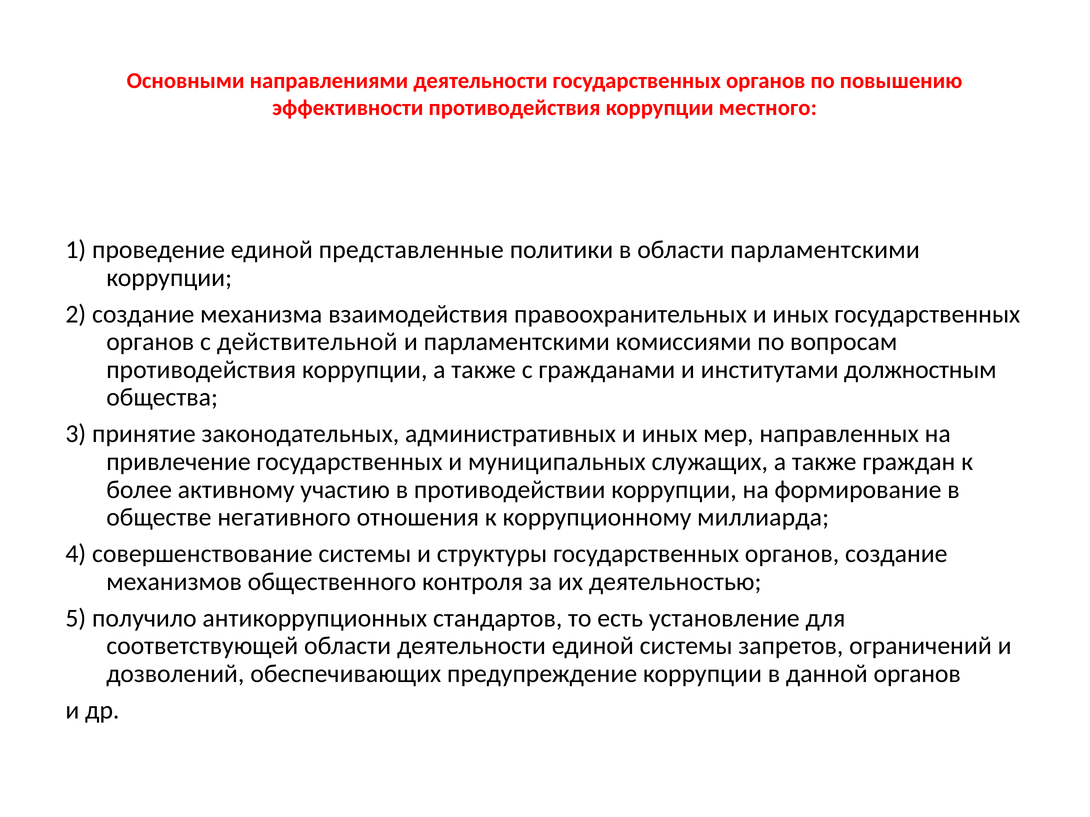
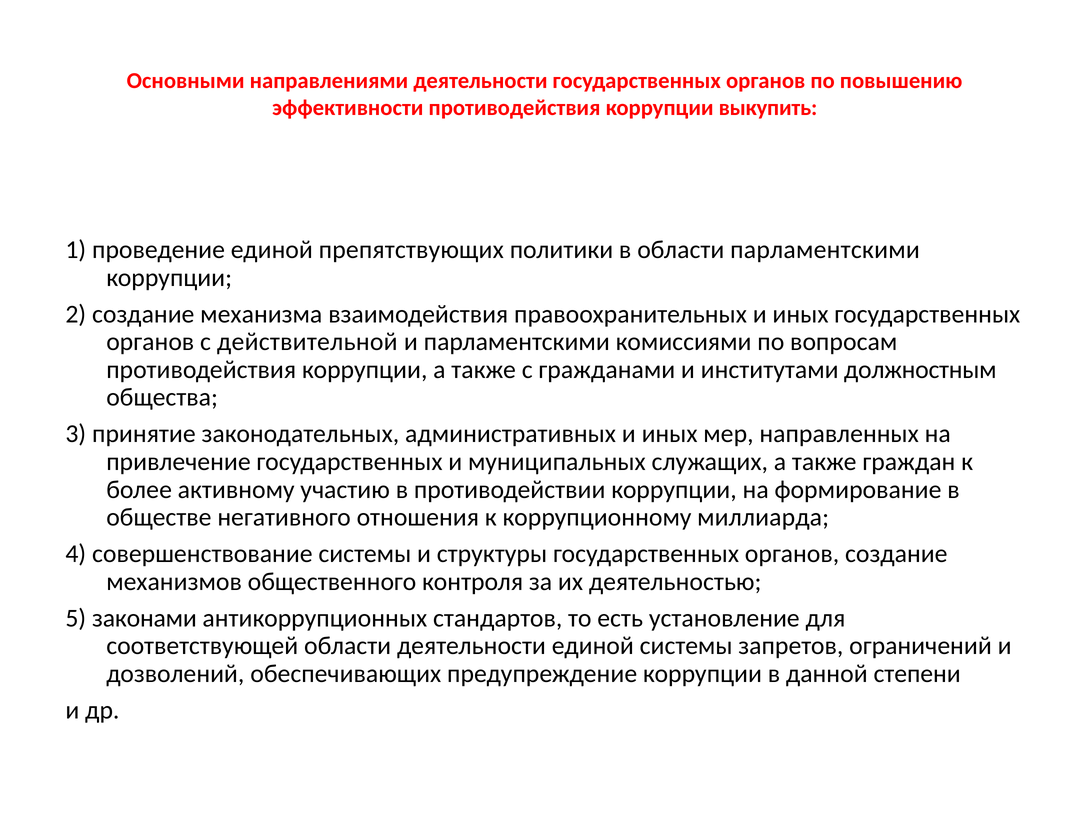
местного: местного -> выкупить
представленные: представленные -> препятствующих
получило: получило -> законами
данной органов: органов -> степени
